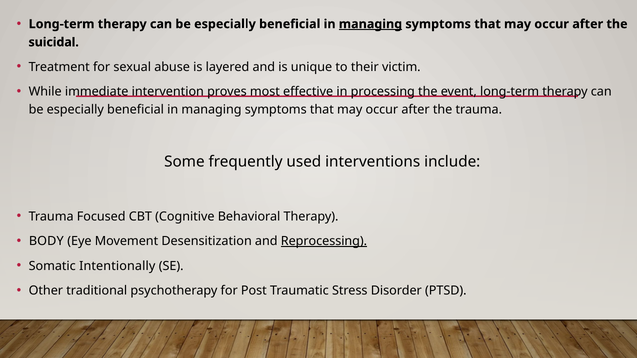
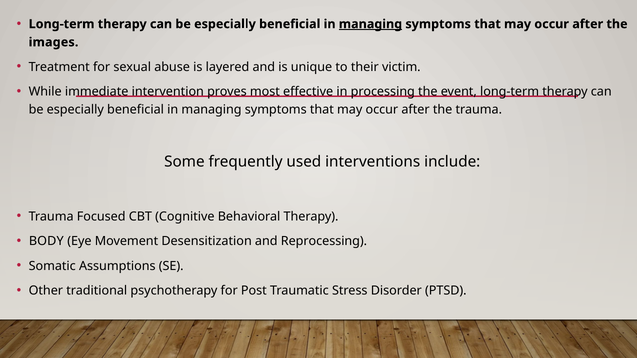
suicidal: suicidal -> images
Reprocessing underline: present -> none
Intentionally: Intentionally -> Assumptions
